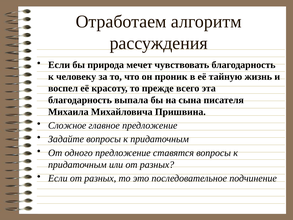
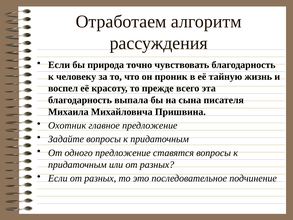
мечет: мечет -> точно
Сложное: Сложное -> Охотник
